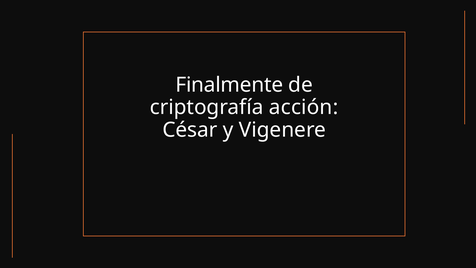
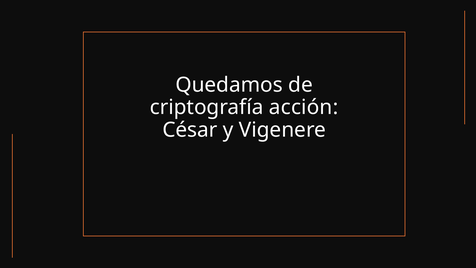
Finalmente: Finalmente -> Quedamos
